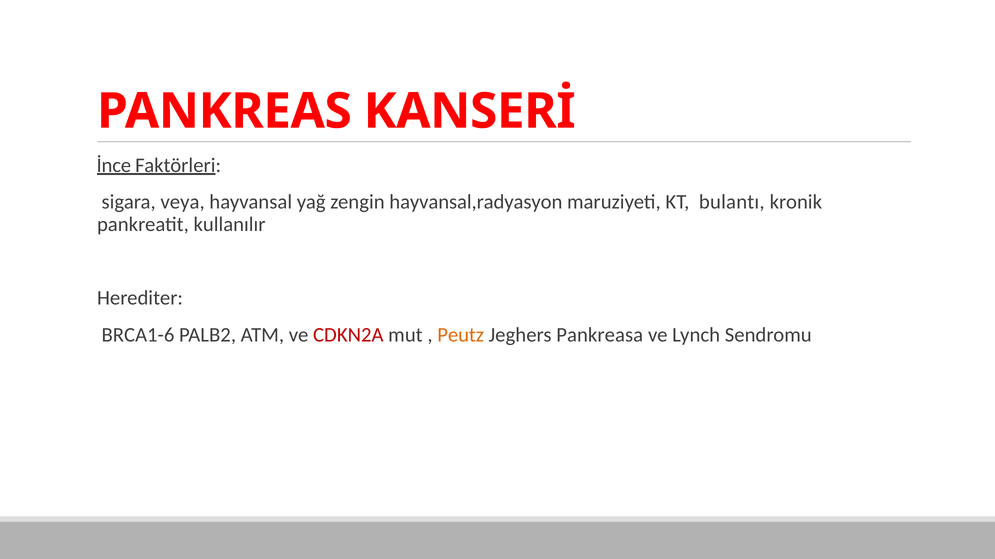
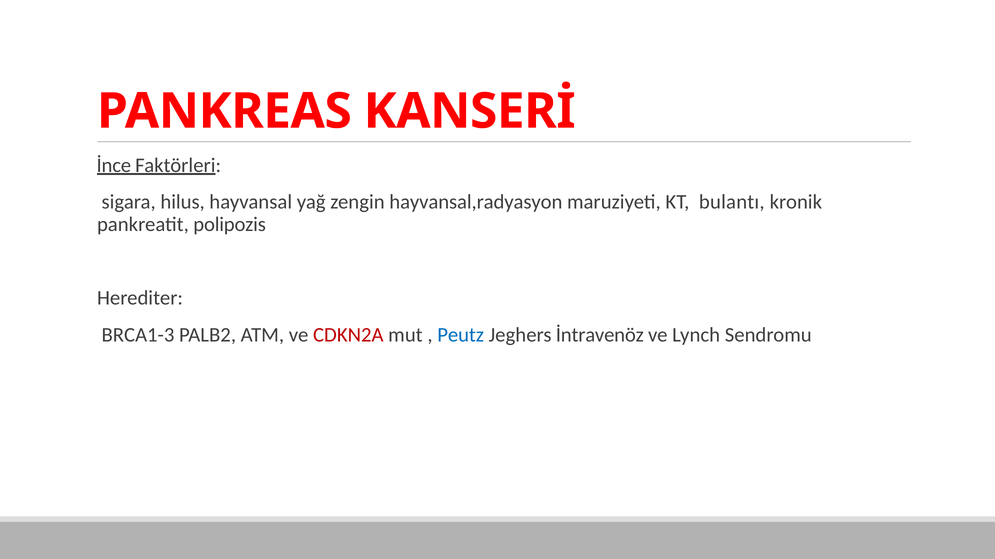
veya: veya -> hilus
kullanılır: kullanılır -> polipozis
BRCA1-6: BRCA1-6 -> BRCA1-3
Peutz colour: orange -> blue
Pankreasa: Pankreasa -> İntravenöz
